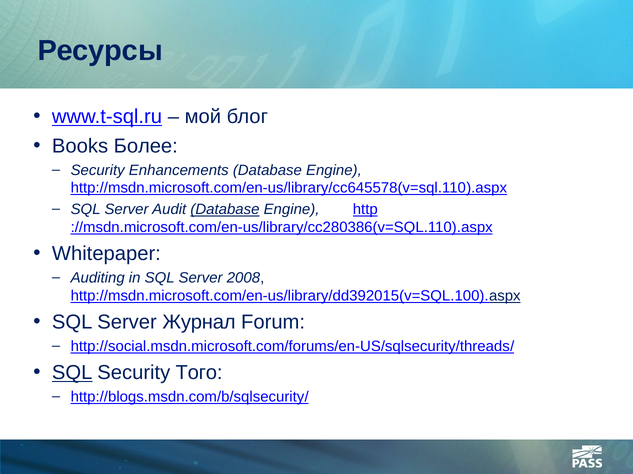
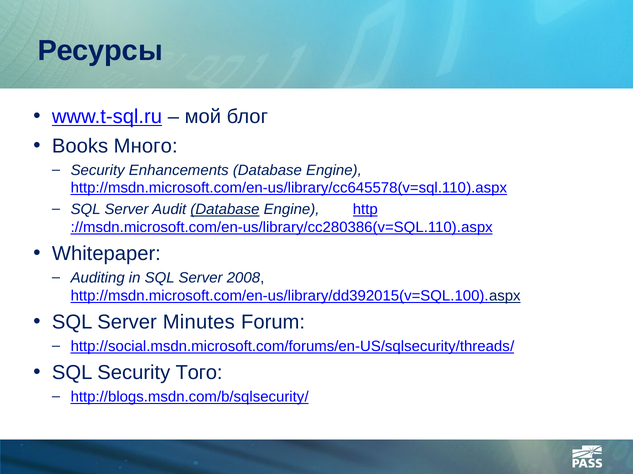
Более: Более -> Много
Журнал: Журнал -> Minutes
SQL at (72, 373) underline: present -> none
